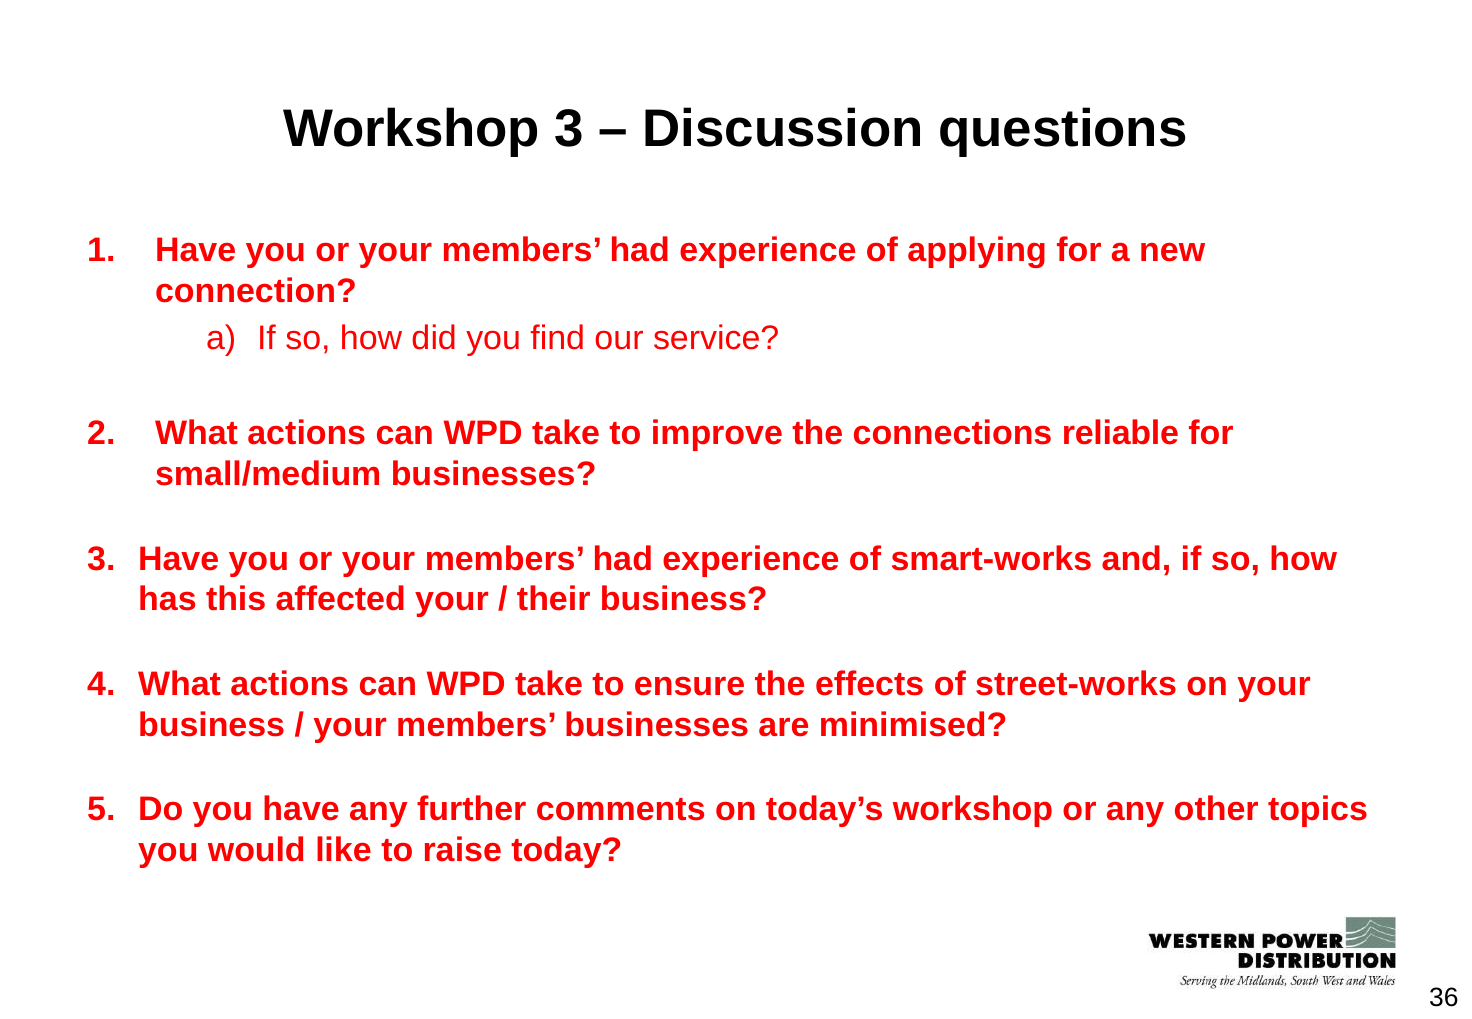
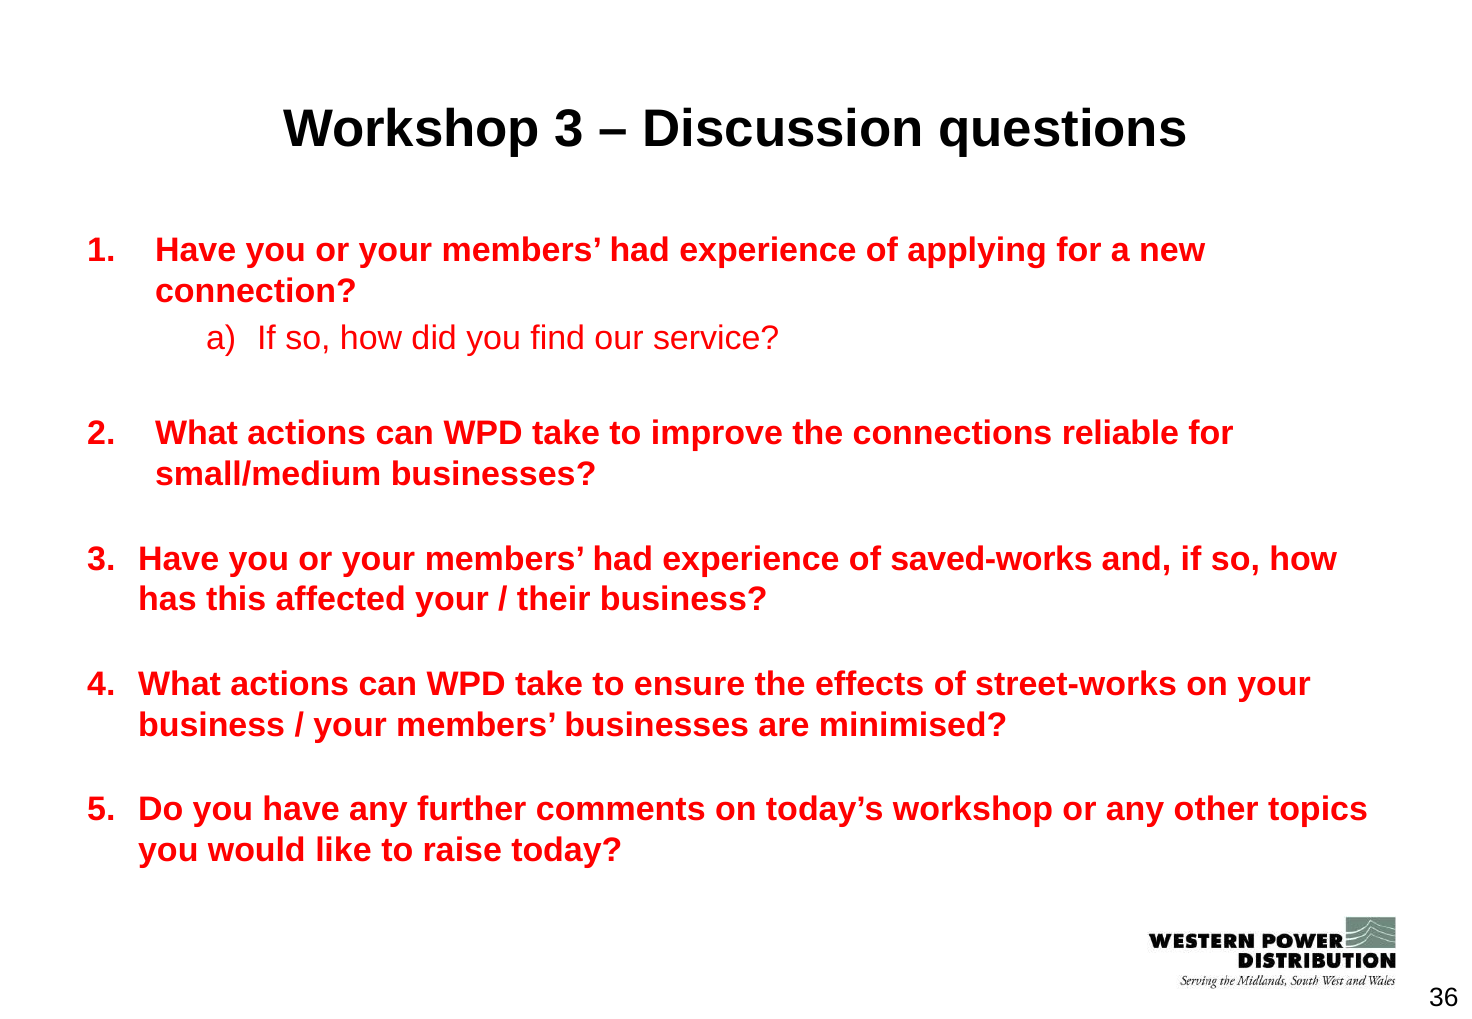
smart-works: smart-works -> saved-works
